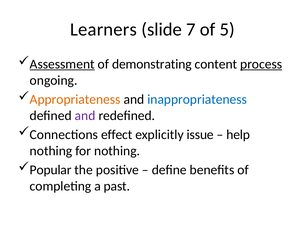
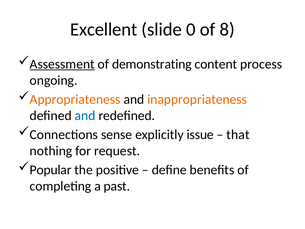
Learners: Learners -> Excellent
7: 7 -> 0
5: 5 -> 8
process underline: present -> none
inappropriateness colour: blue -> orange
and at (85, 116) colour: purple -> blue
effect: effect -> sense
help: help -> that
for nothing: nothing -> request
